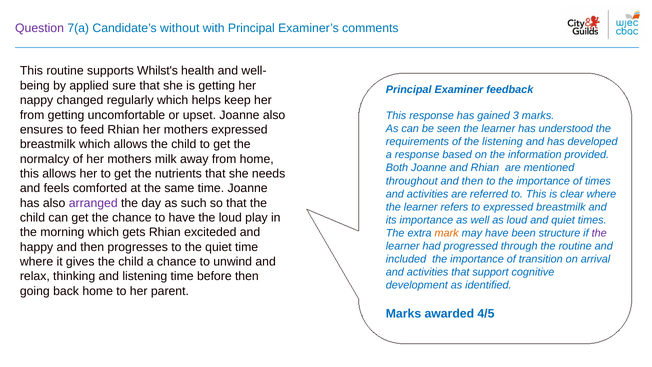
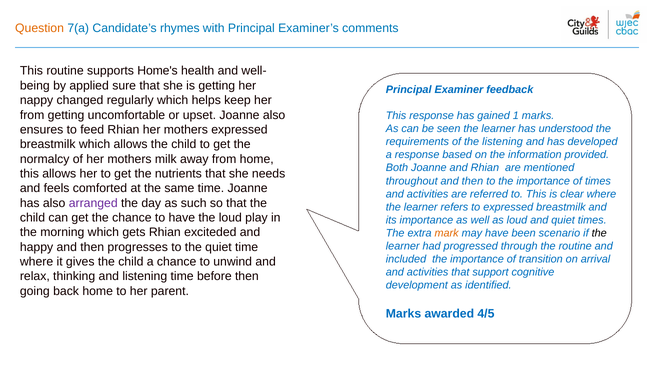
Question colour: purple -> orange
without: without -> rhymes
Whilst's: Whilst's -> Home's
3: 3 -> 1
structure: structure -> scenario
the at (599, 233) colour: purple -> black
